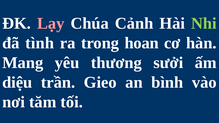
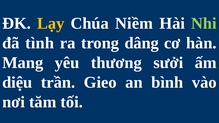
Lạy colour: pink -> yellow
Cảnh: Cảnh -> Niềm
hoan: hoan -> dâng
